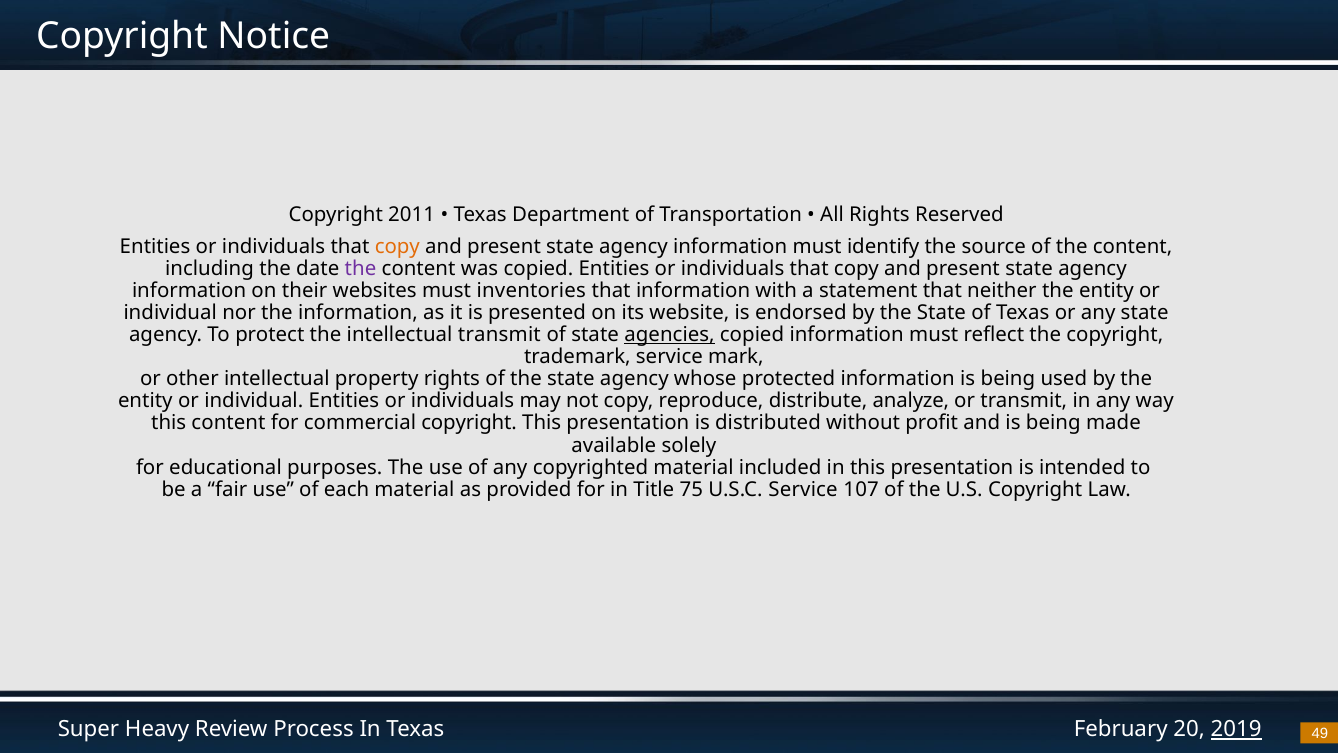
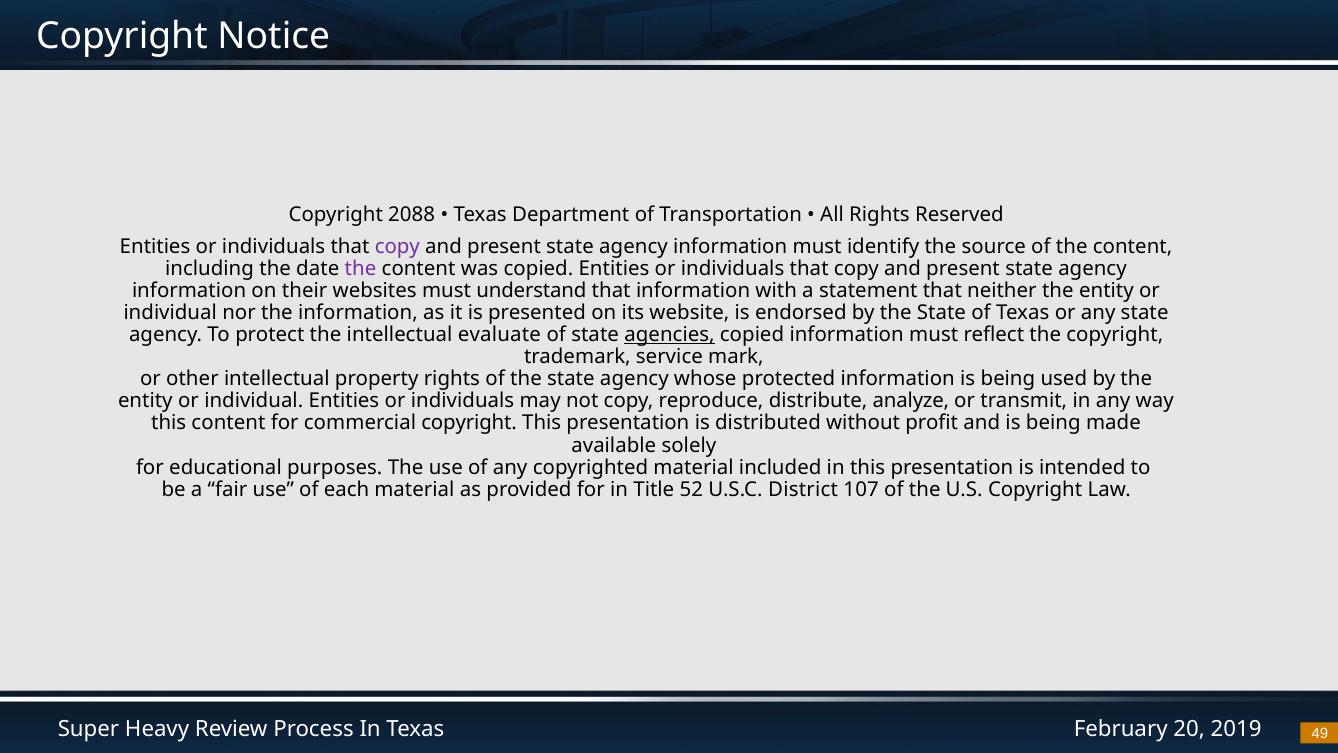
2011: 2011 -> 2088
copy at (397, 246) colour: orange -> purple
inventories: inventories -> understand
intellectual transmit: transmit -> evaluate
75: 75 -> 52
U.S.C Service: Service -> District
2019 underline: present -> none
